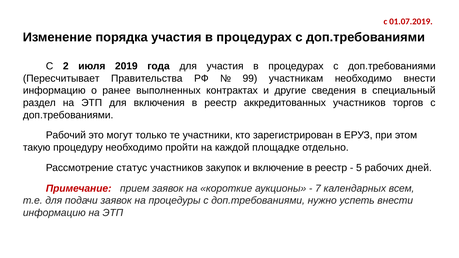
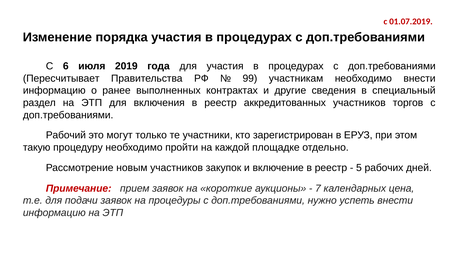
2: 2 -> 6
статус: статус -> новым
всем: всем -> цена
